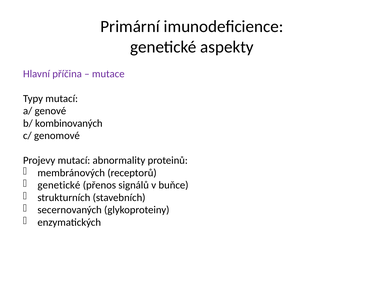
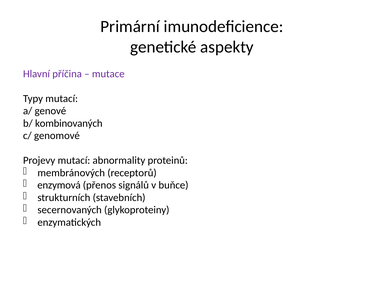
genetické at (59, 185): genetické -> enzymová
